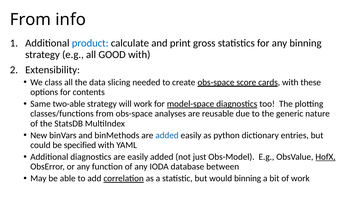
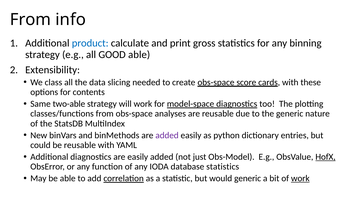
GOOD with: with -> able
added at (167, 135) colour: blue -> purple
be specified: specified -> reusable
database between: between -> statistics
would binning: binning -> generic
work at (300, 178) underline: none -> present
